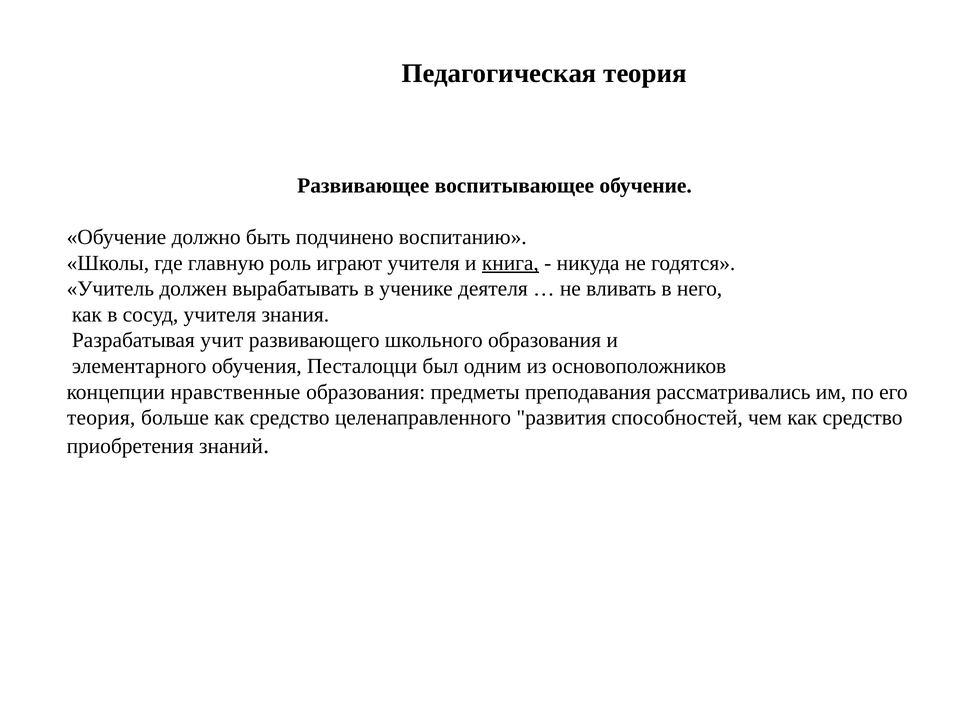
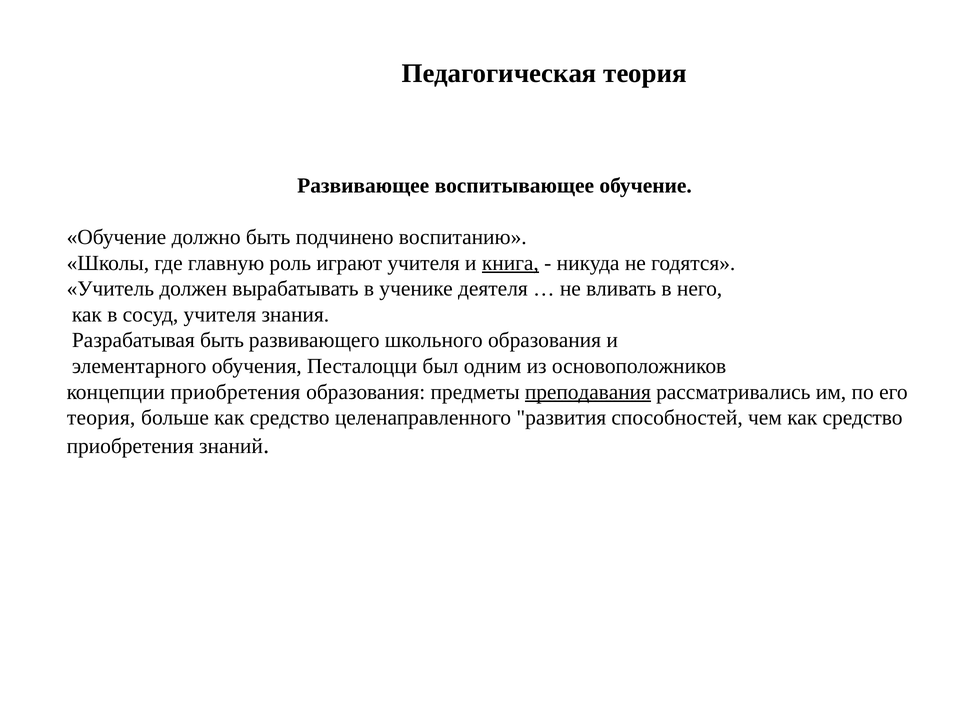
Разрабатывая учит: учит -> быть
концепции нравственные: нравственные -> приобретения
преподавания underline: none -> present
